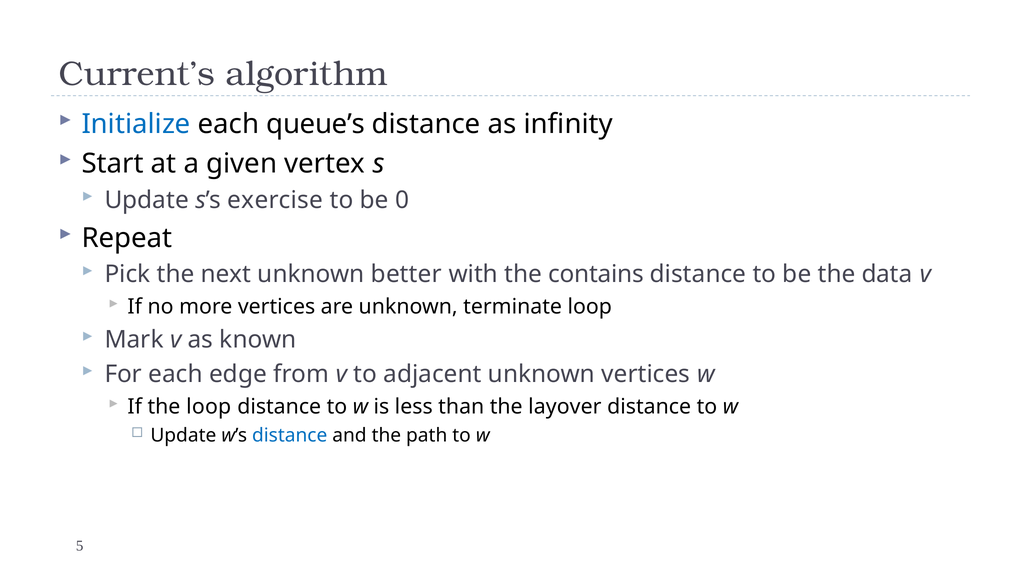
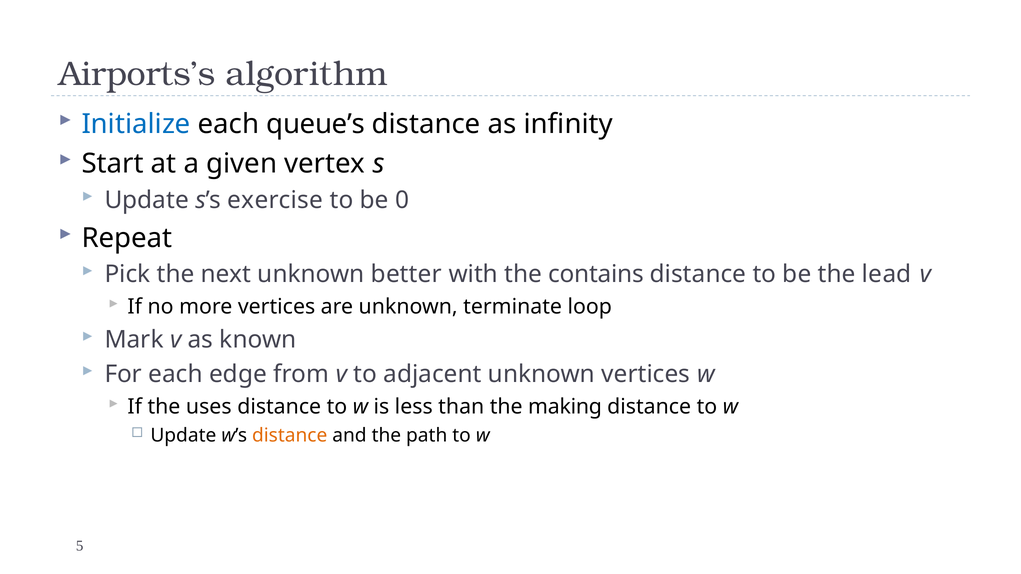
Current’s: Current’s -> Airports’s
data: data -> lead
the loop: loop -> uses
layover: layover -> making
distance at (290, 435) colour: blue -> orange
